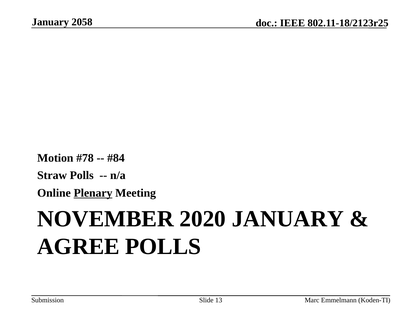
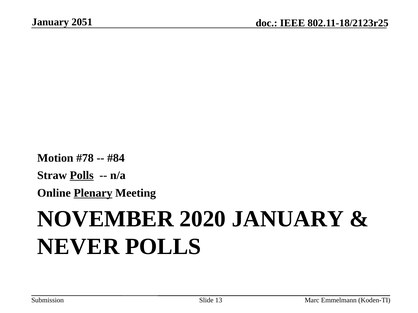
2058: 2058 -> 2051
Polls at (82, 176) underline: none -> present
AGREE: AGREE -> NEVER
